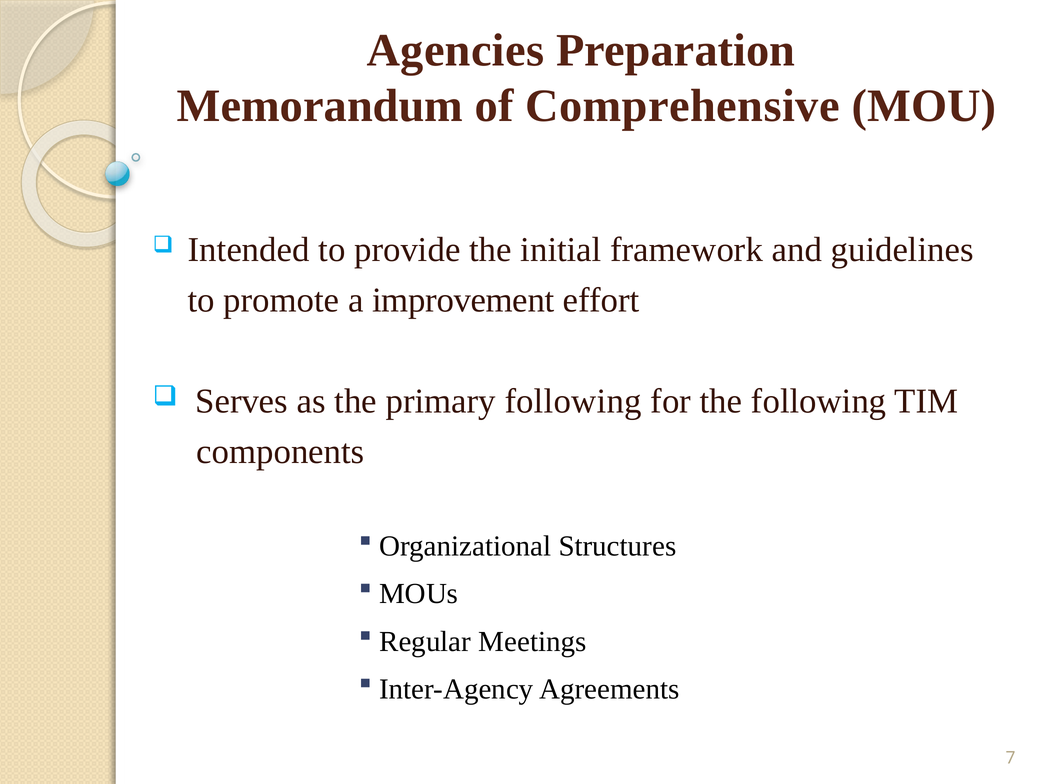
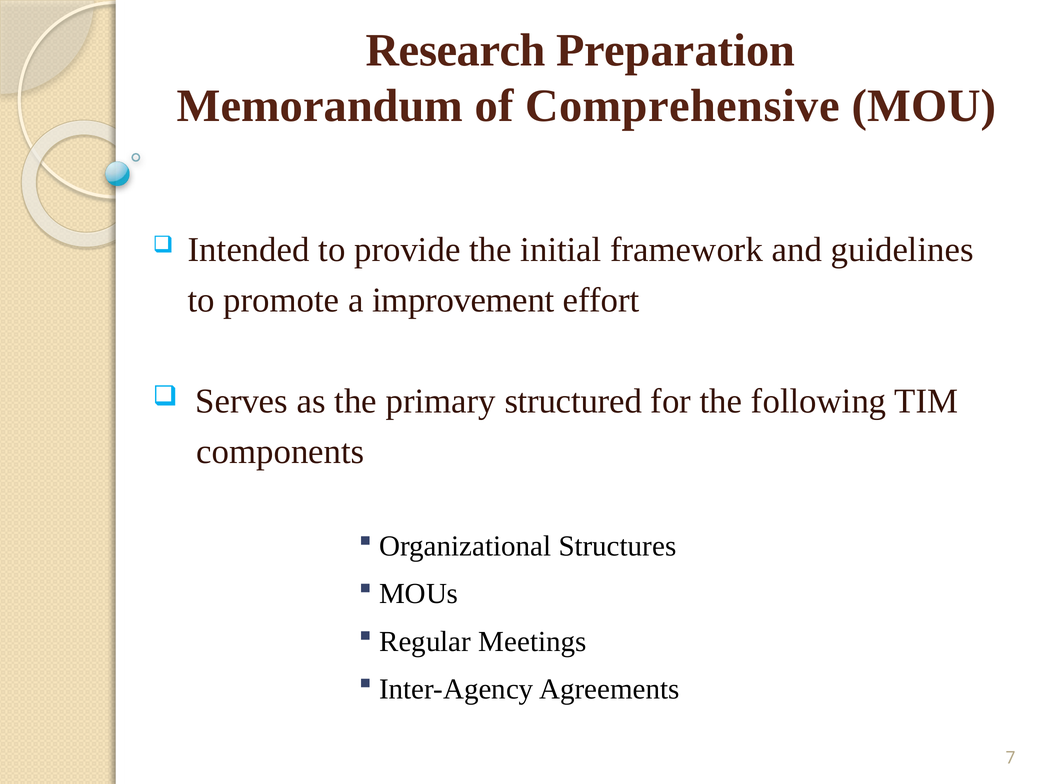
Agencies: Agencies -> Research
primary following: following -> structured
